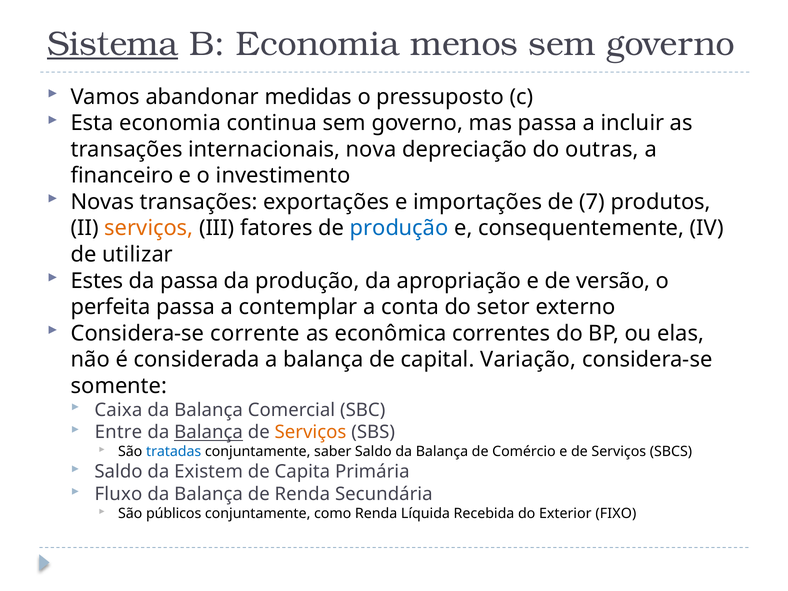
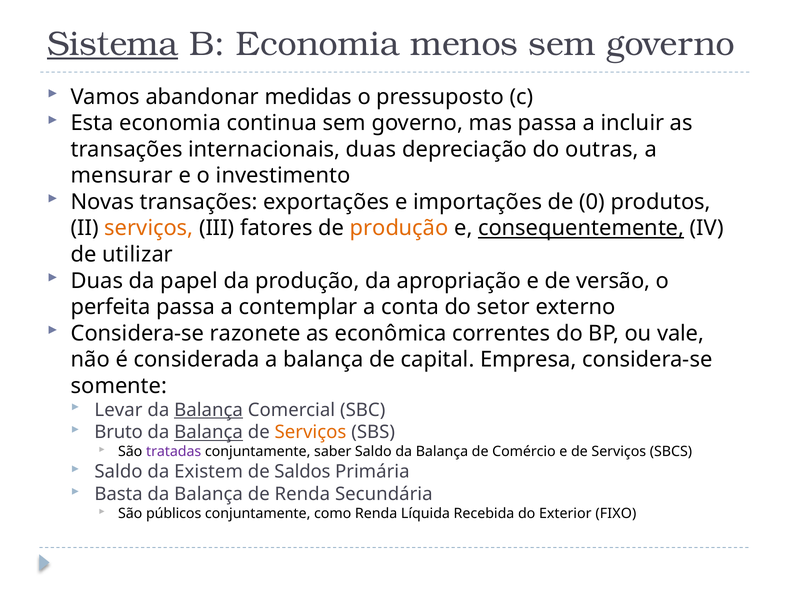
internacionais nova: nova -> duas
financeiro: financeiro -> mensurar
7: 7 -> 0
produção at (399, 228) colour: blue -> orange
consequentemente underline: none -> present
Estes at (97, 281): Estes -> Duas
da passa: passa -> papel
corrente: corrente -> razonete
elas: elas -> vale
Variação: Variação -> Empresa
Caixa: Caixa -> Levar
Balança at (209, 410) underline: none -> present
Entre: Entre -> Bruto
tratadas colour: blue -> purple
Capita: Capita -> Saldos
Fluxo: Fluxo -> Basta
